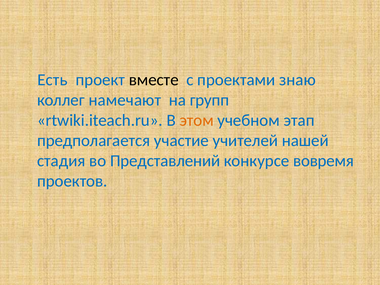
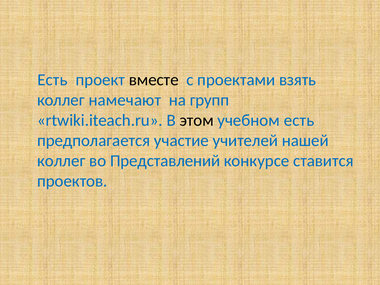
знаю: знаю -> взять
этом colour: orange -> black
учебном этап: этап -> есть
стадия at (61, 161): стадия -> коллег
вовремя: вовремя -> ставится
